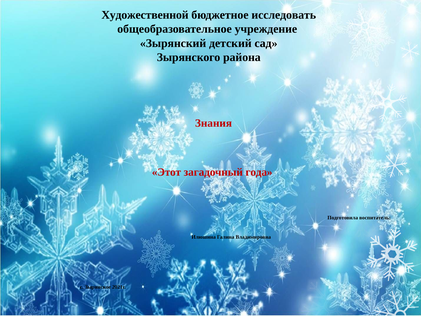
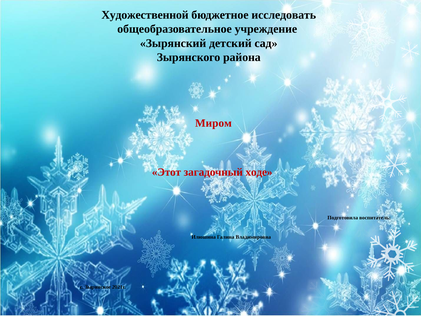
Знания: Знания -> Миром
года: года -> ходе
